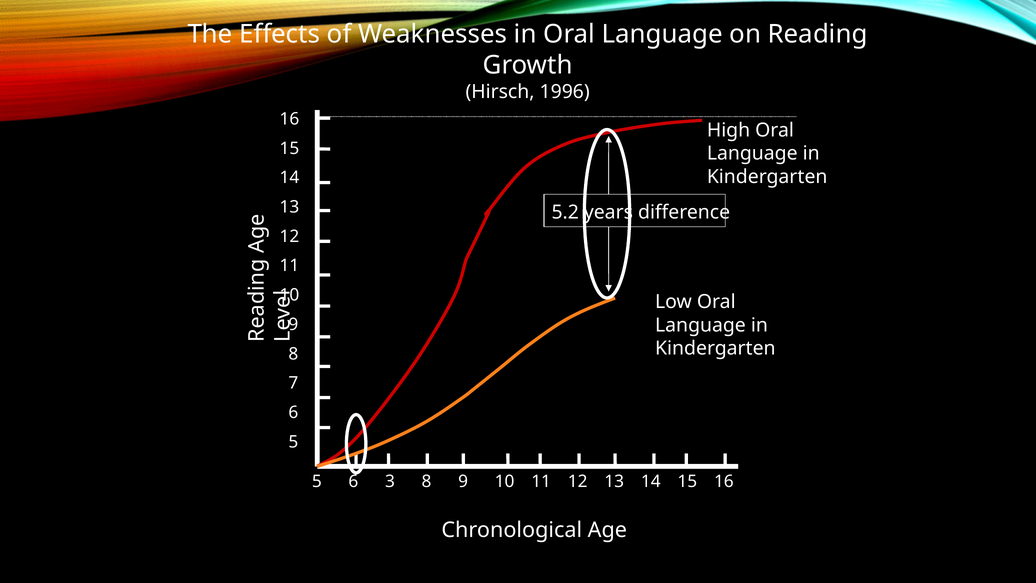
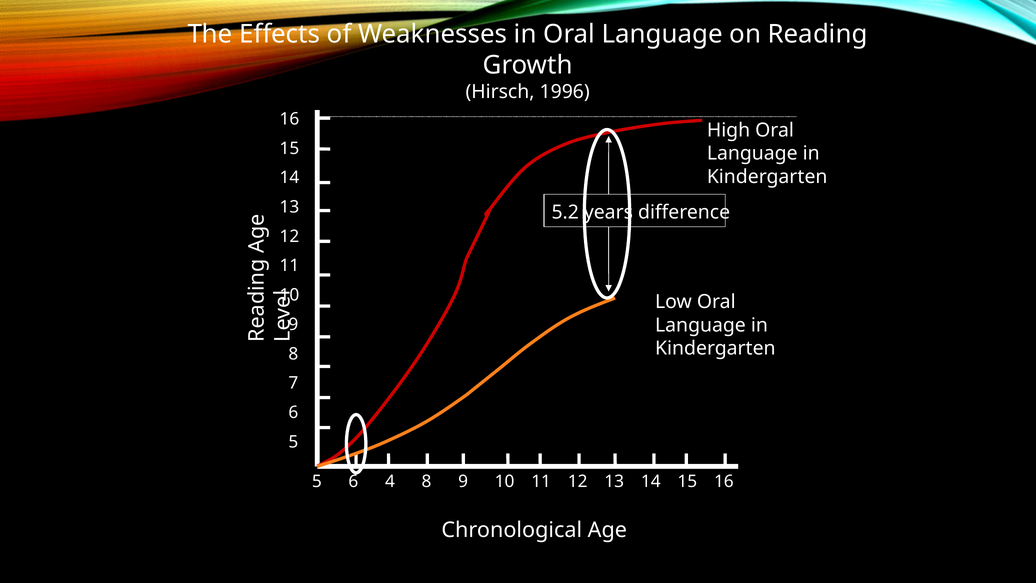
3: 3 -> 4
